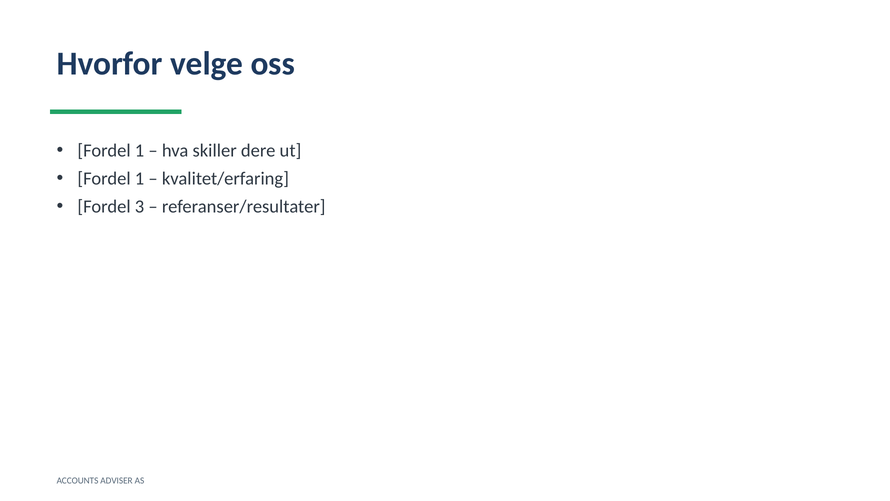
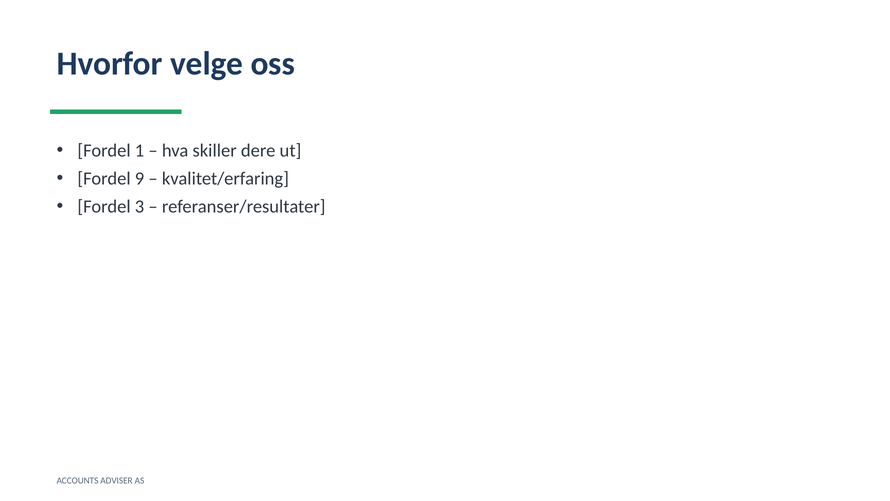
1 at (140, 179): 1 -> 9
